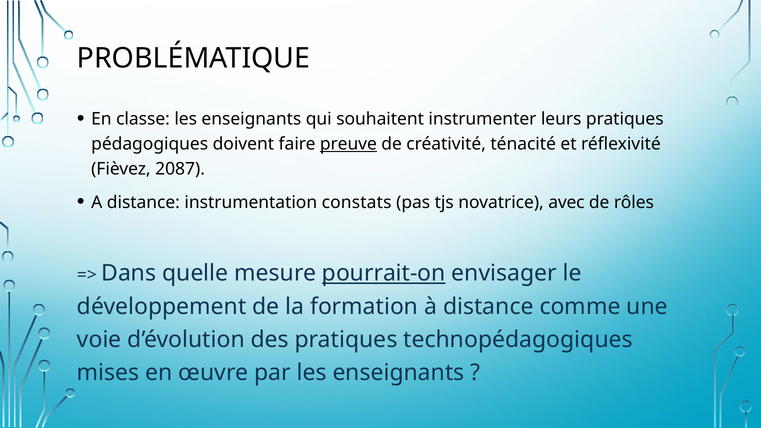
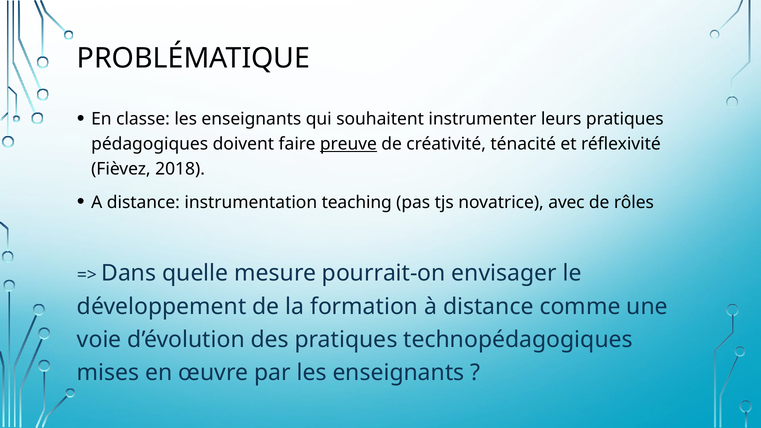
2087: 2087 -> 2018
constats: constats -> teaching
pourrait-on underline: present -> none
